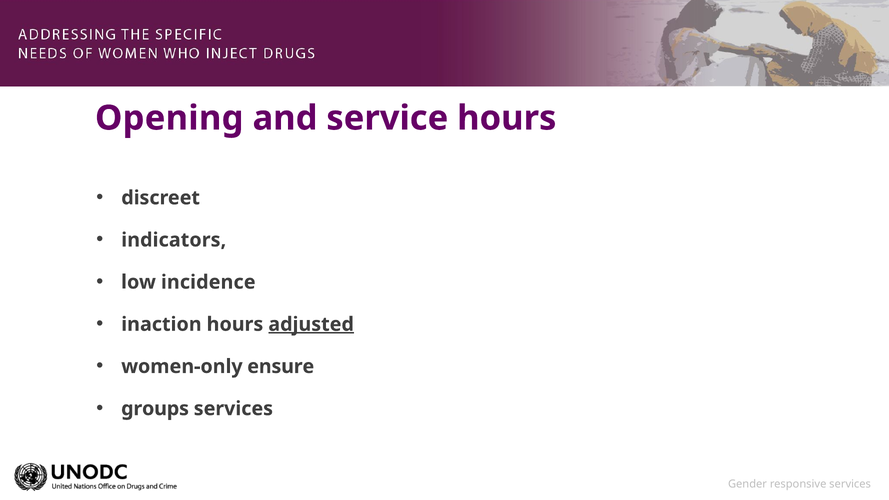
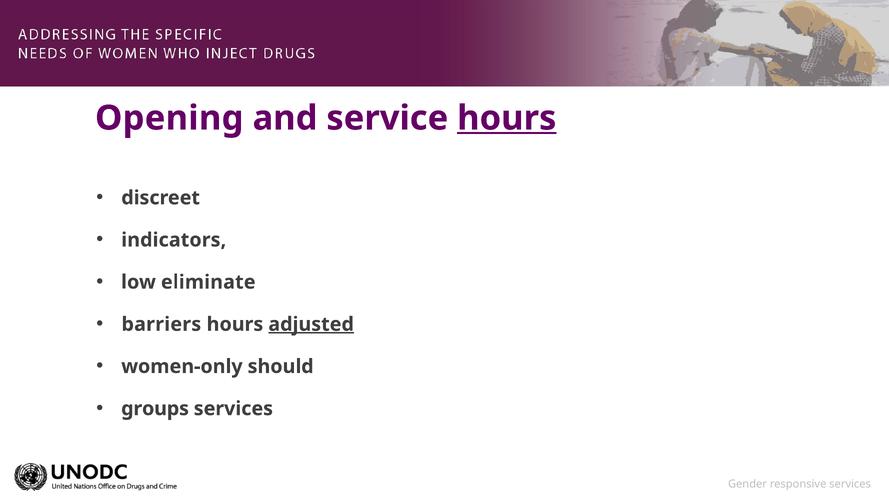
hours at (507, 118) underline: none -> present
incidence: incidence -> eliminate
inaction: inaction -> barriers
ensure: ensure -> should
